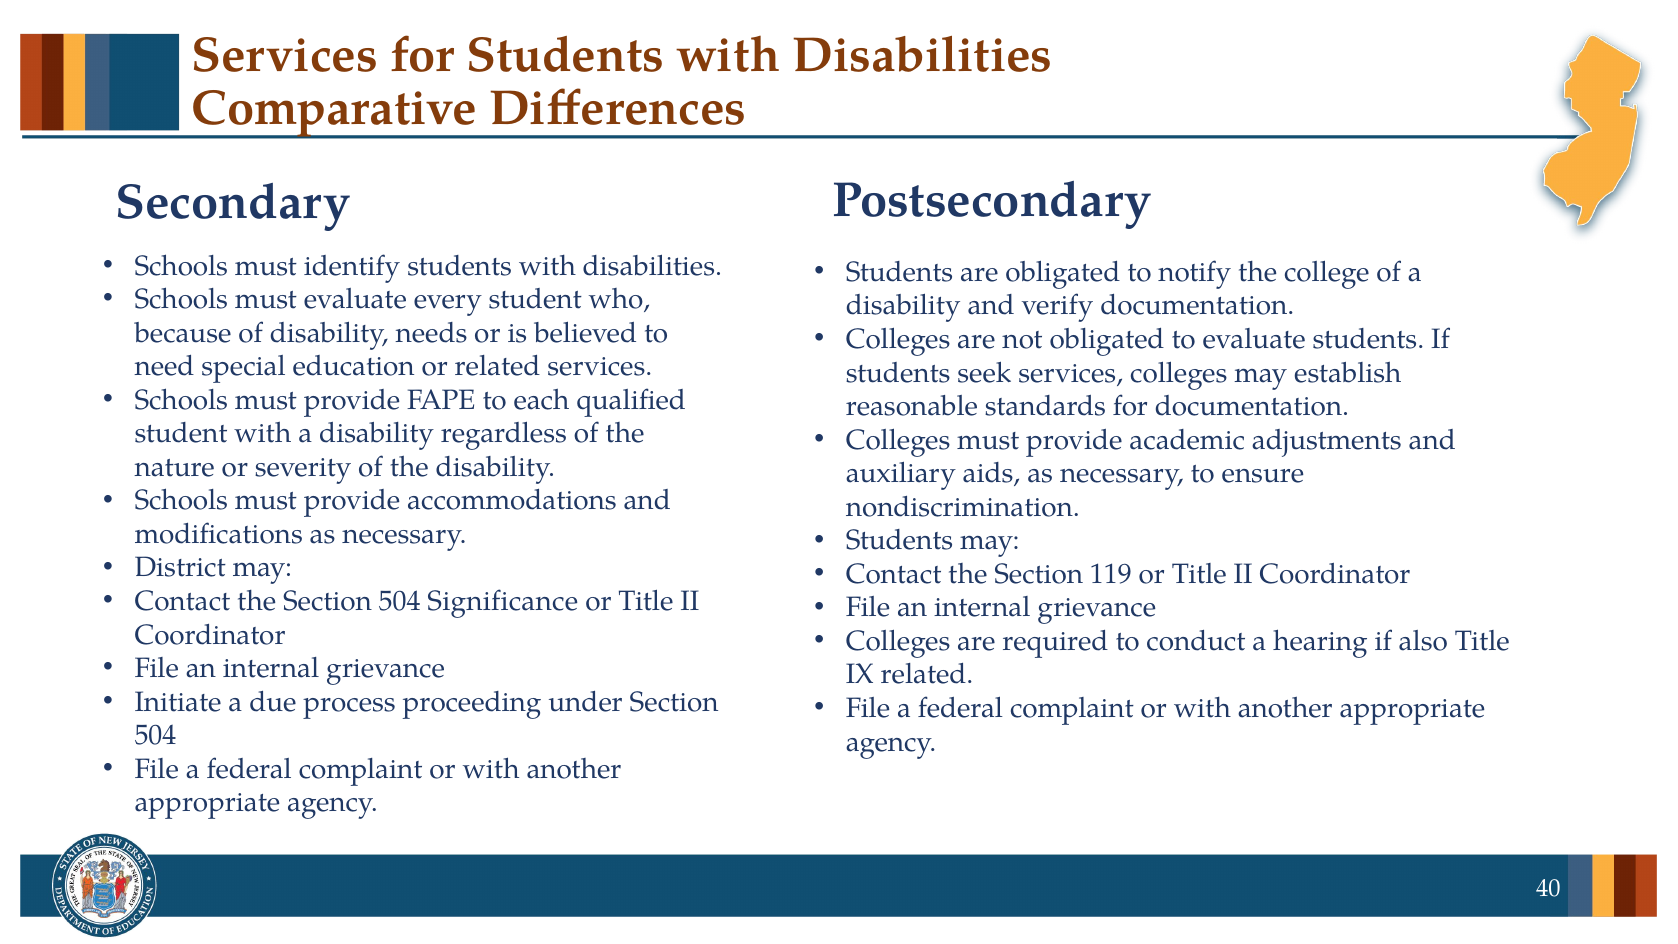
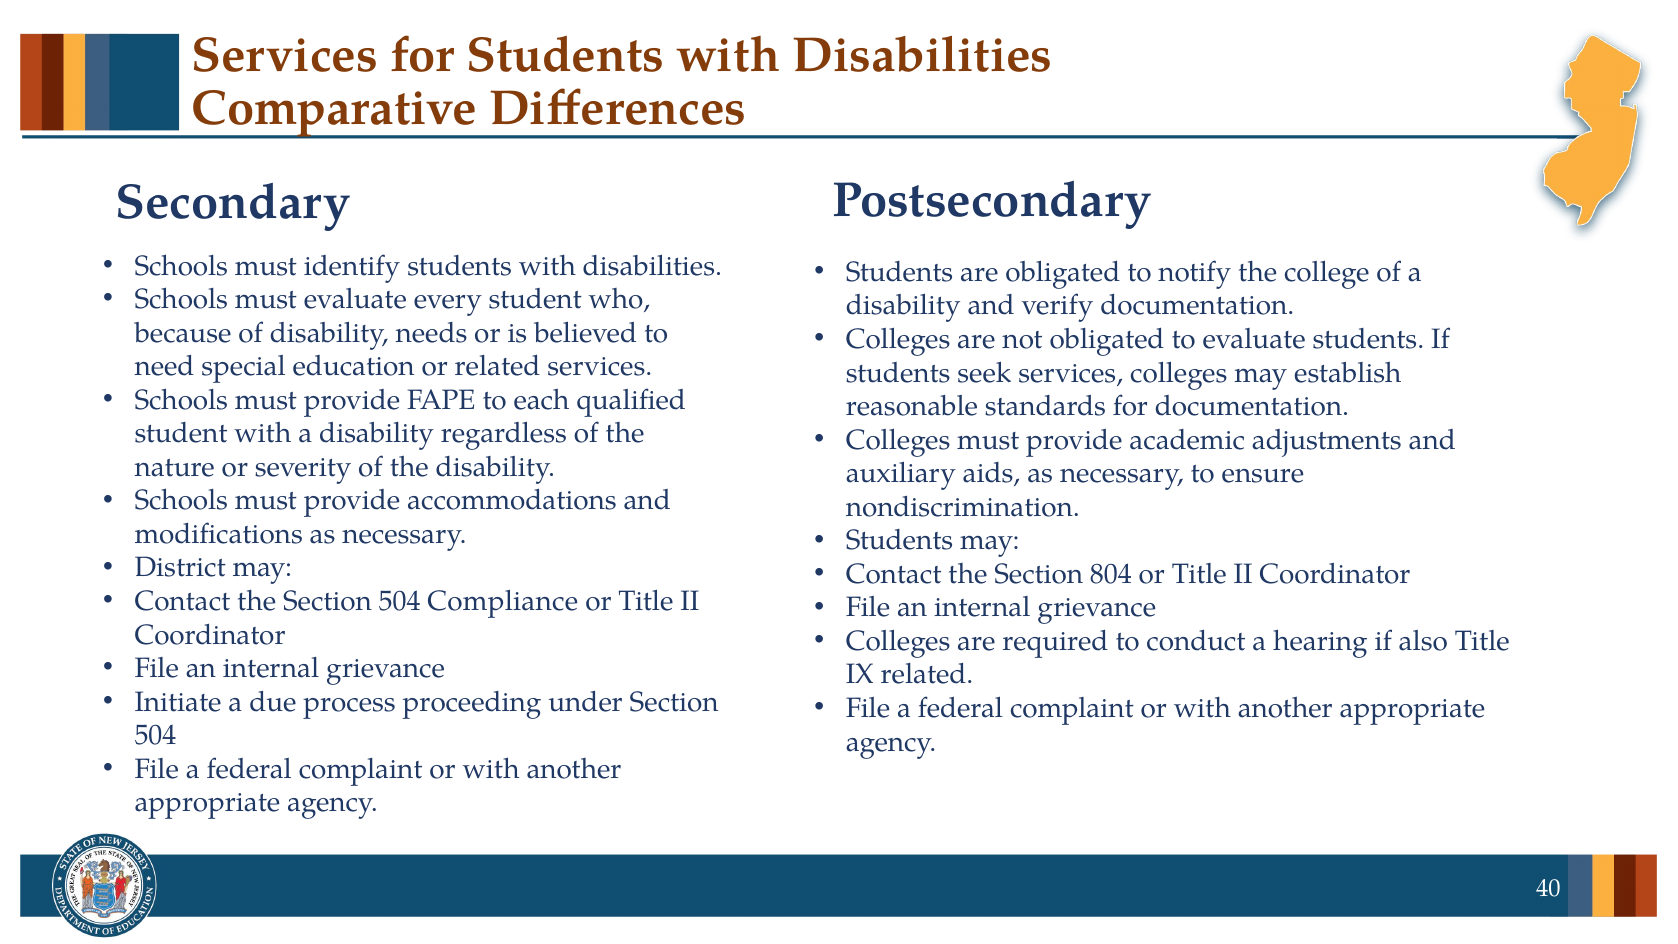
119: 119 -> 804
Significance: Significance -> Compliance
